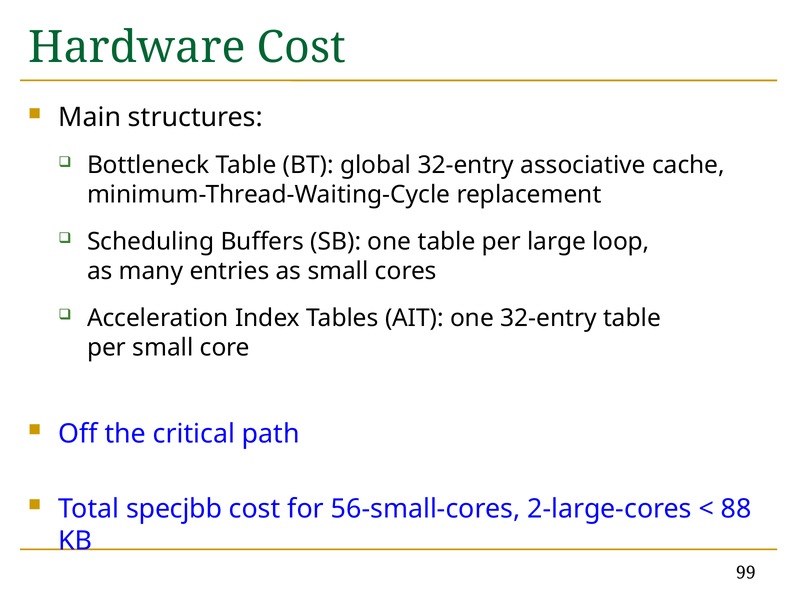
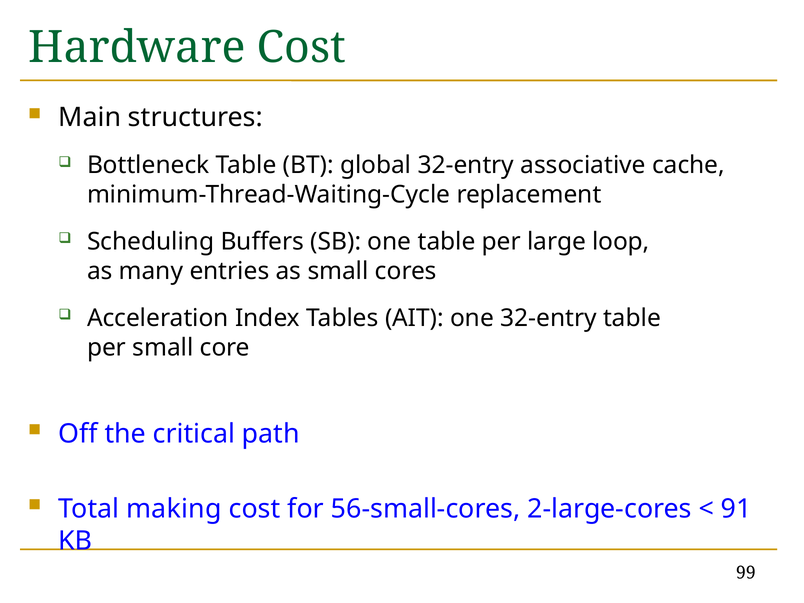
specjbb: specjbb -> making
88: 88 -> 91
